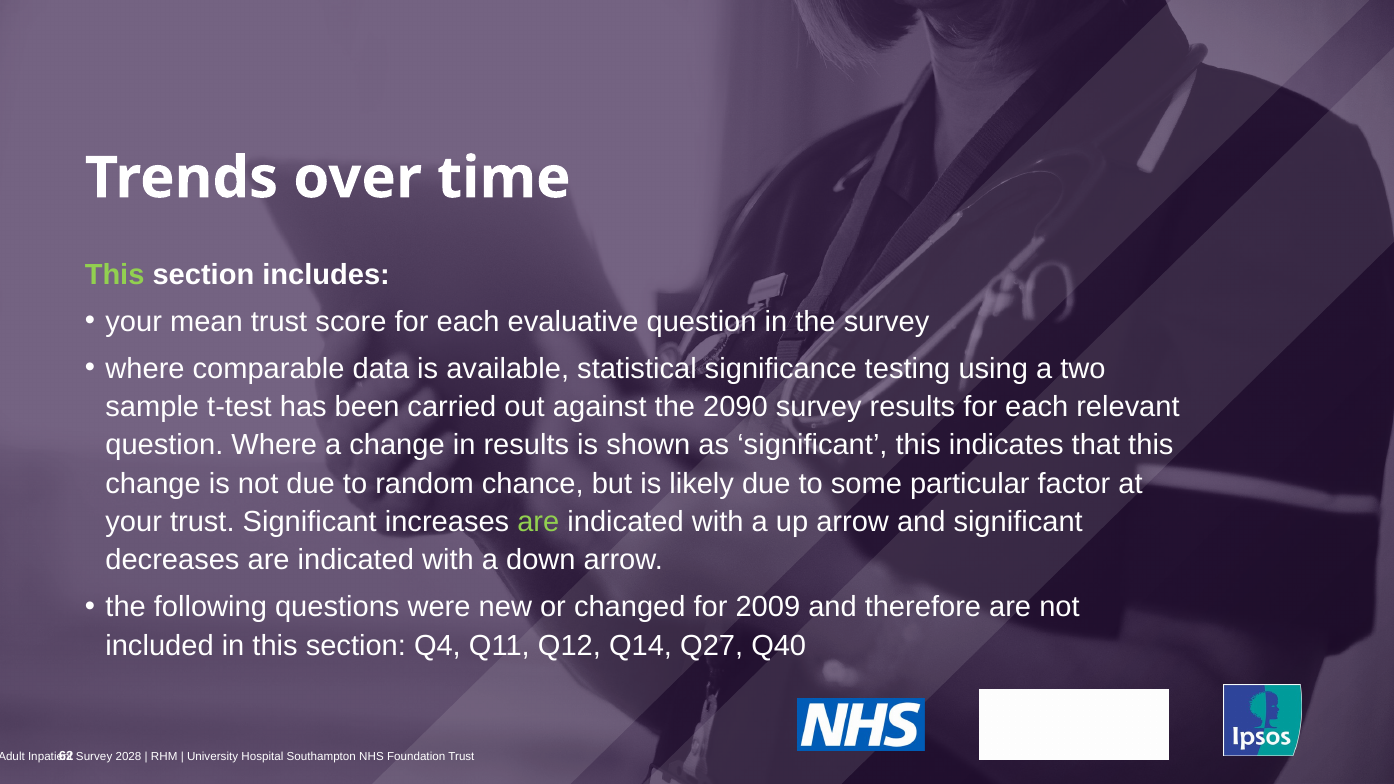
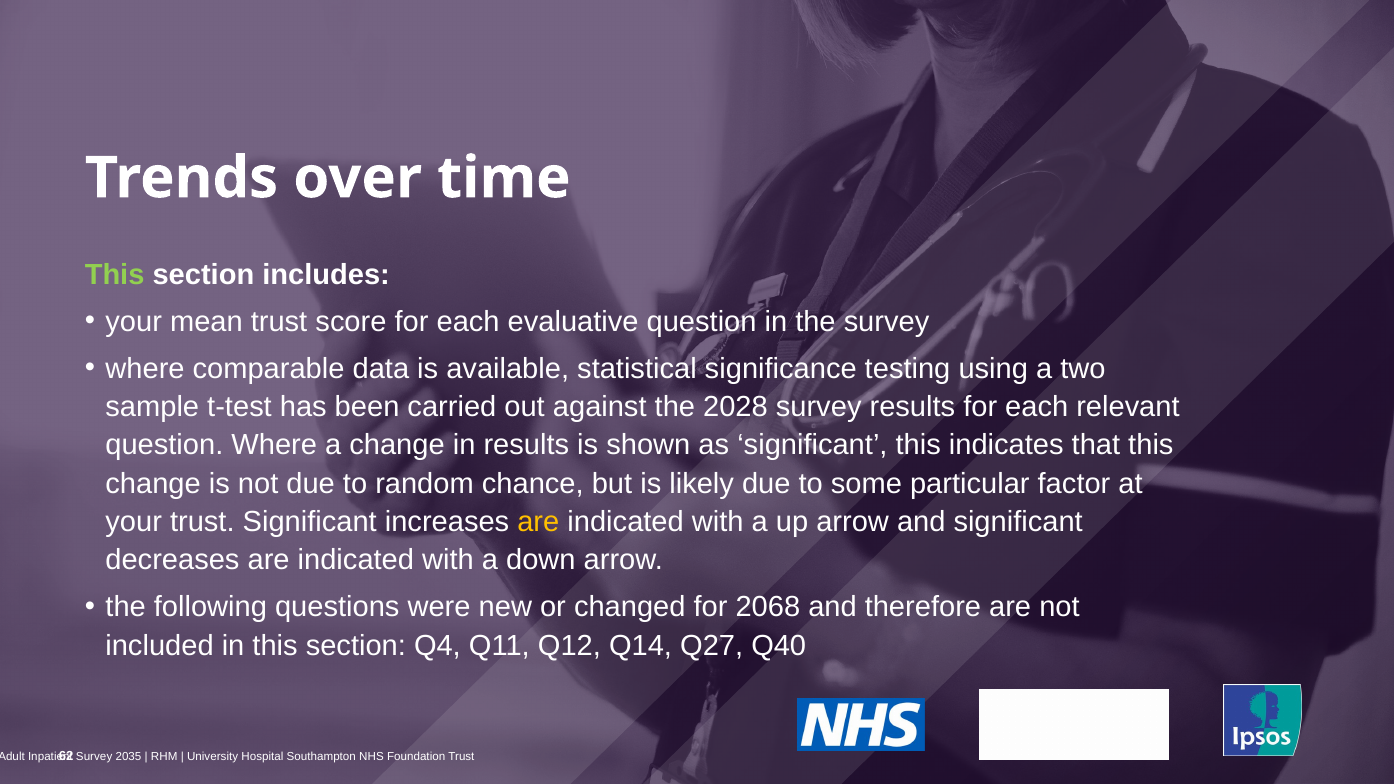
2090: 2090 -> 2028
are at (538, 522) colour: light green -> yellow
2009: 2009 -> 2068
2028: 2028 -> 2035
